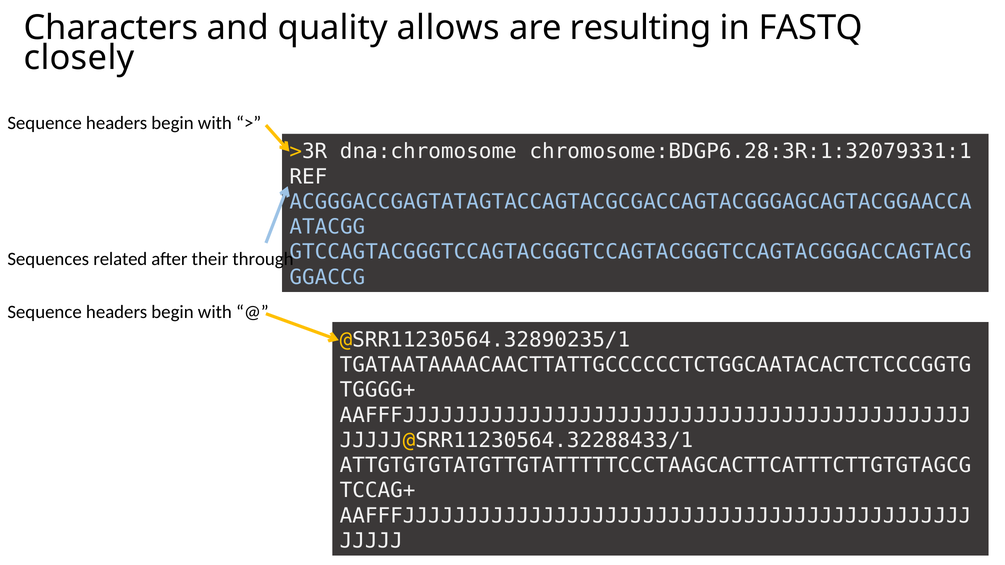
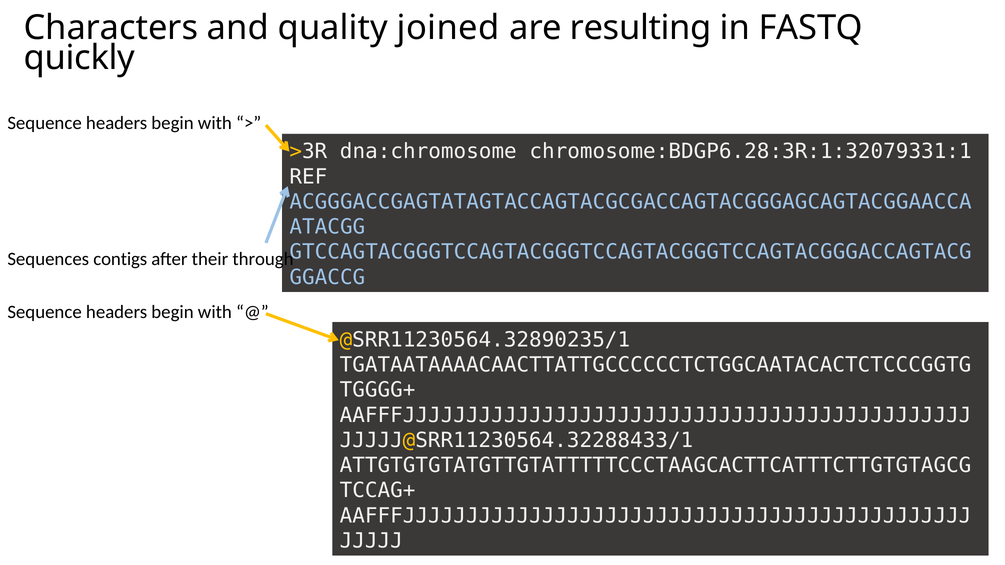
allows: allows -> joined
closely: closely -> quickly
related: related -> contigs
